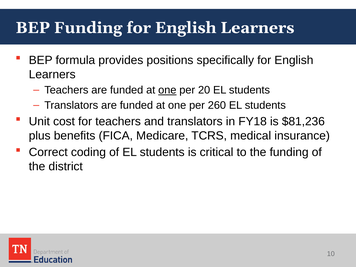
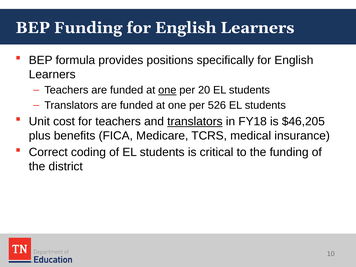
260: 260 -> 526
translators at (195, 121) underline: none -> present
$81,236: $81,236 -> $46,205
